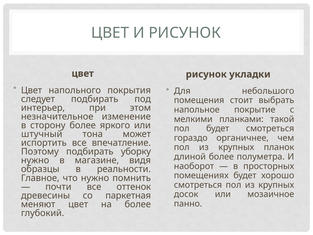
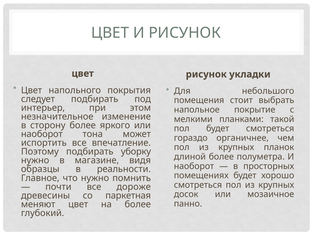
штучный at (42, 134): штучный -> наоборот
оттенок: оттенок -> дороже
